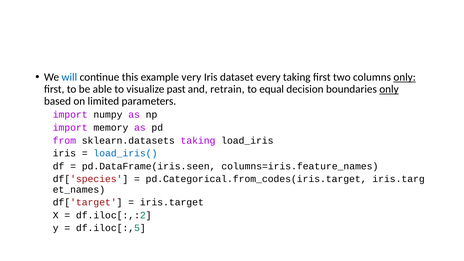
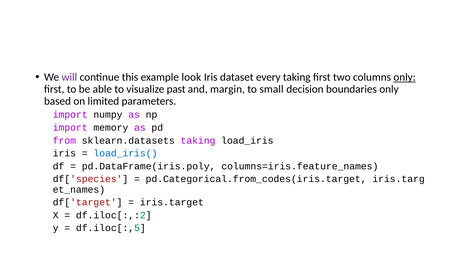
will colour: blue -> purple
very: very -> look
retrain: retrain -> margin
equal: equal -> small
only at (389, 89) underline: present -> none
pd.DataFrame(iris.seen: pd.DataFrame(iris.seen -> pd.DataFrame(iris.poly
